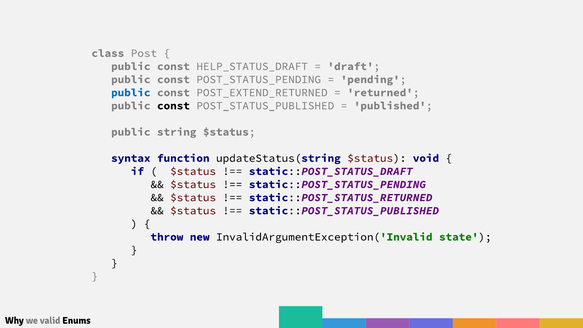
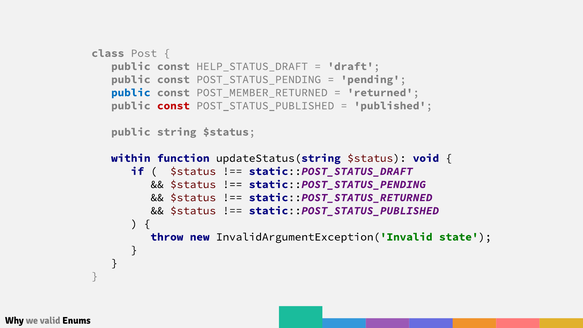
POST_EXTEND_RETURNED: POST_EXTEND_RETURNED -> POST_MEMBER_RETURNED
const at (173, 106) colour: black -> red
syntax: syntax -> within
